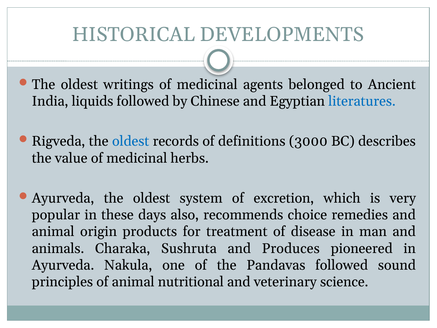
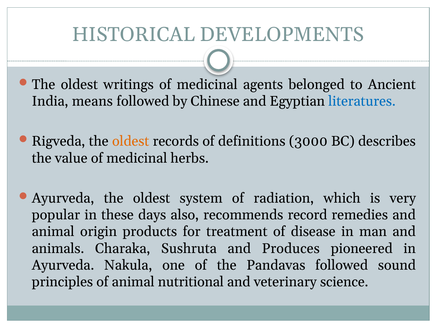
liquids: liquids -> means
oldest at (131, 141) colour: blue -> orange
excretion: excretion -> radiation
choice: choice -> record
